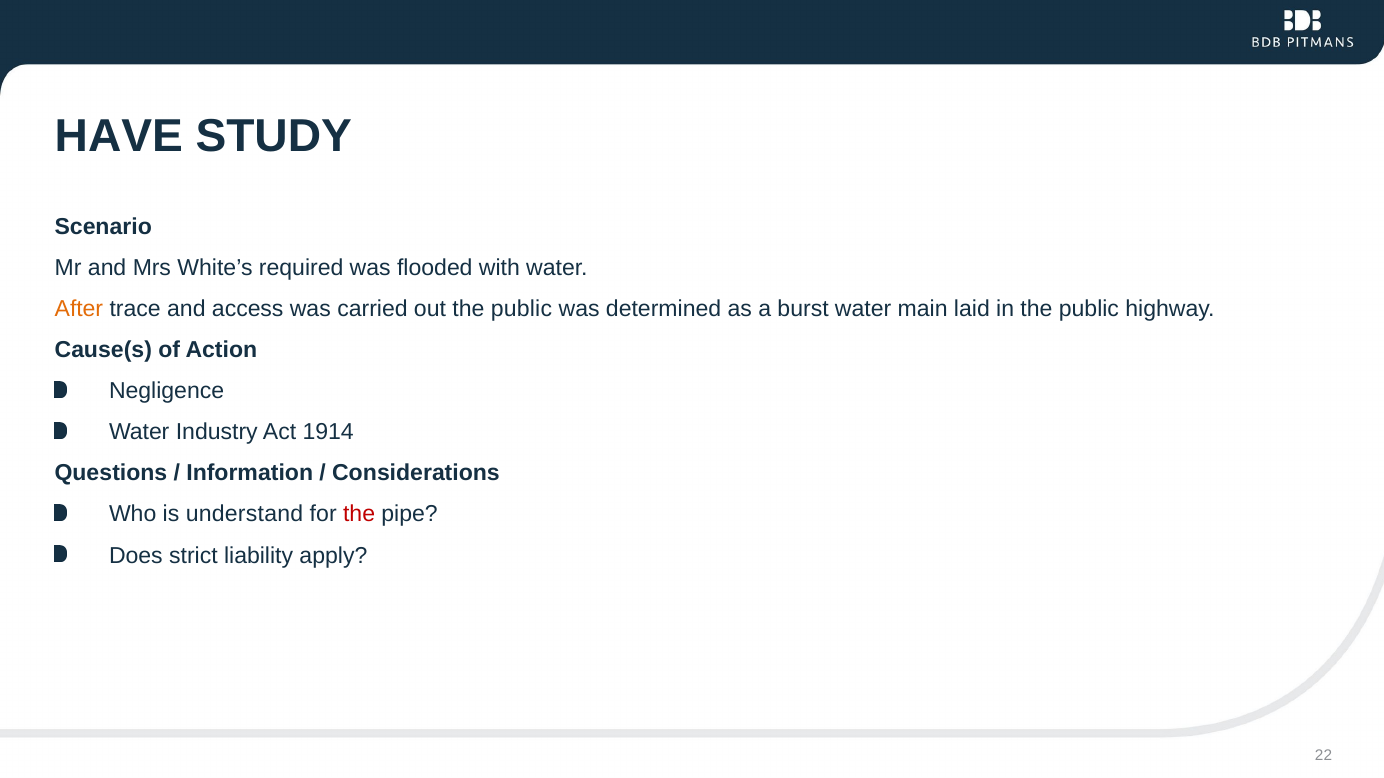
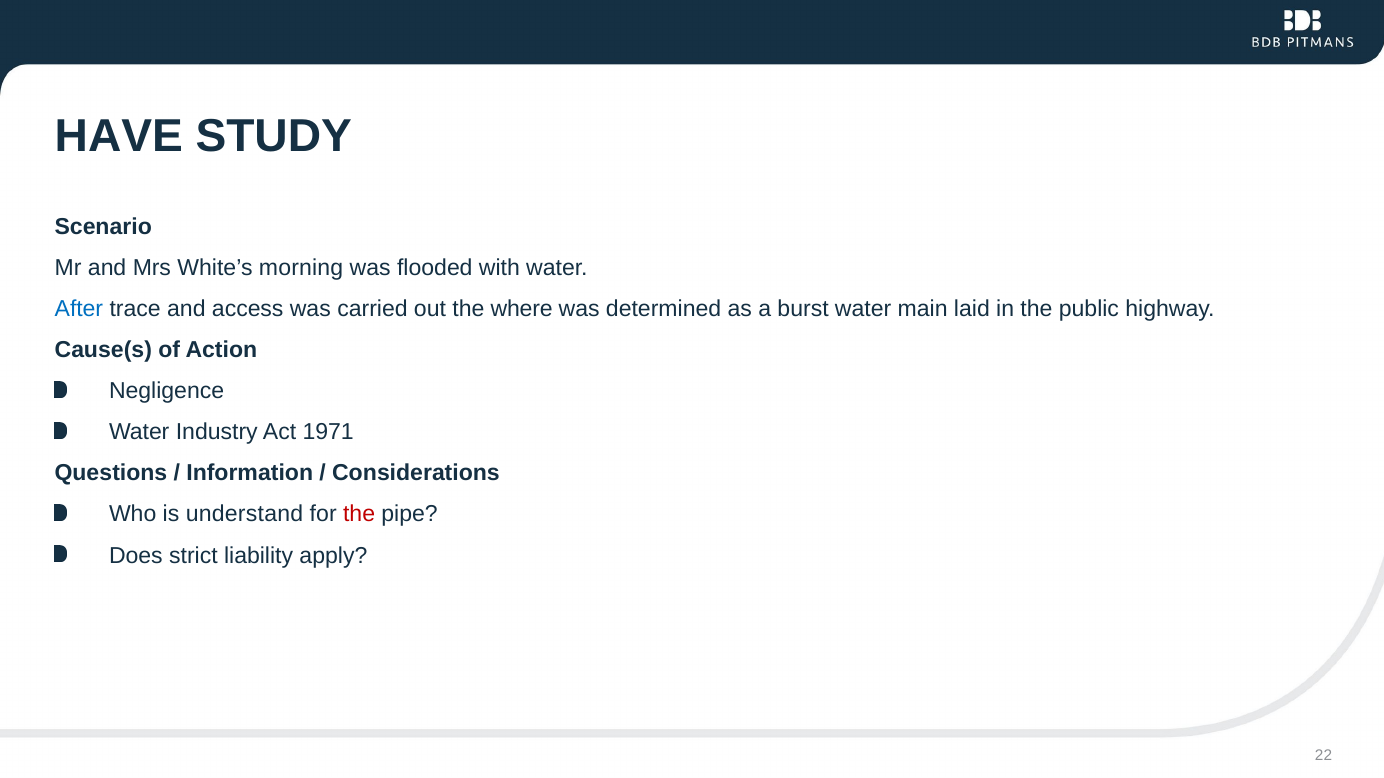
required: required -> morning
After colour: orange -> blue
out the public: public -> where
1914: 1914 -> 1971
